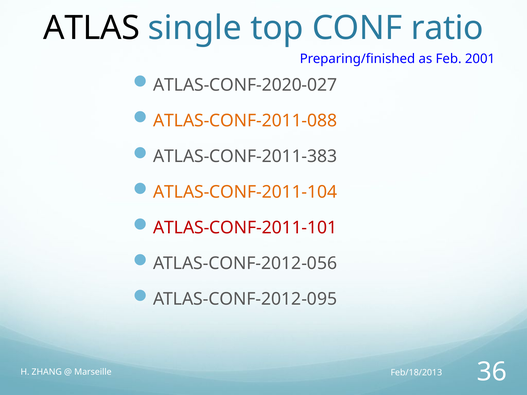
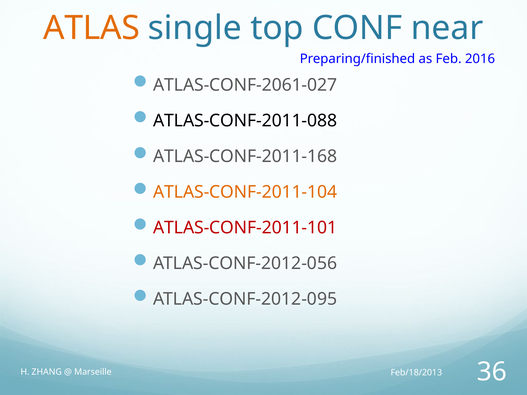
ATLAS colour: black -> orange
ratio: ratio -> near
2001: 2001 -> 2016
ATLAS-CONF-2020-027: ATLAS-CONF-2020-027 -> ATLAS-CONF-2061-027
ATLAS-CONF-2011-088 colour: orange -> black
ATLAS-CONF-2011-383: ATLAS-CONF-2011-383 -> ATLAS-CONF-2011-168
